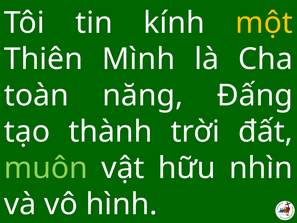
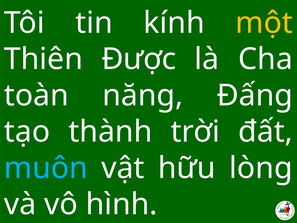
Mình: Mình -> Được
muôn colour: light green -> light blue
nhìn: nhìn -> lòng
